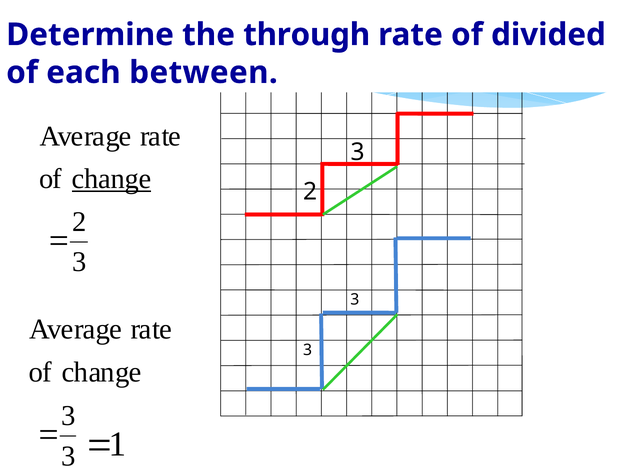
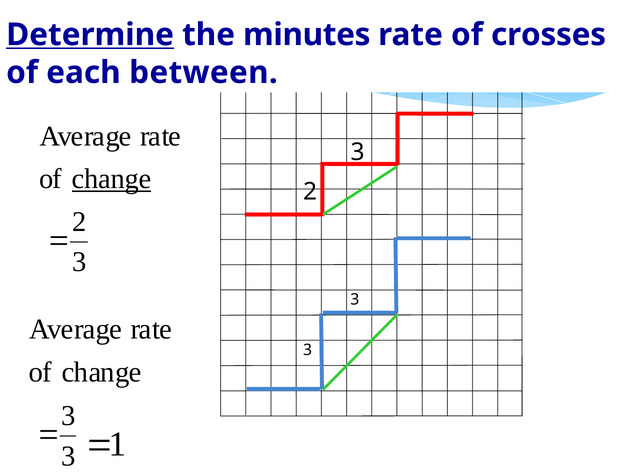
Determine underline: none -> present
through: through -> minutes
divided: divided -> crosses
